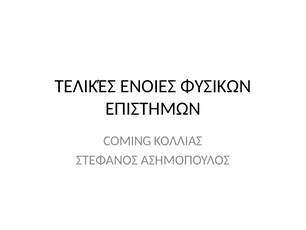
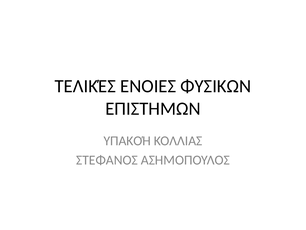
COMING: COMING -> ΥΠΑΚΟΉ
